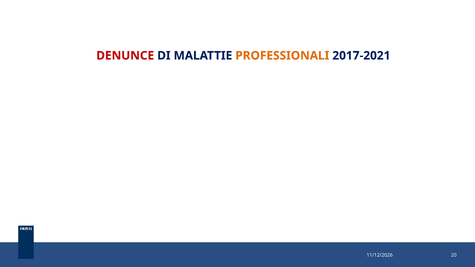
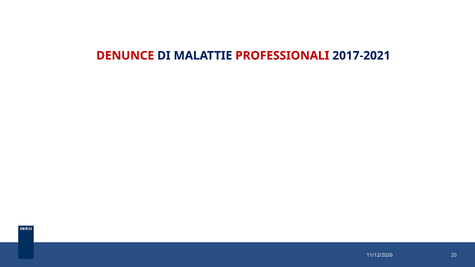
PROFESSIONALI colour: orange -> red
